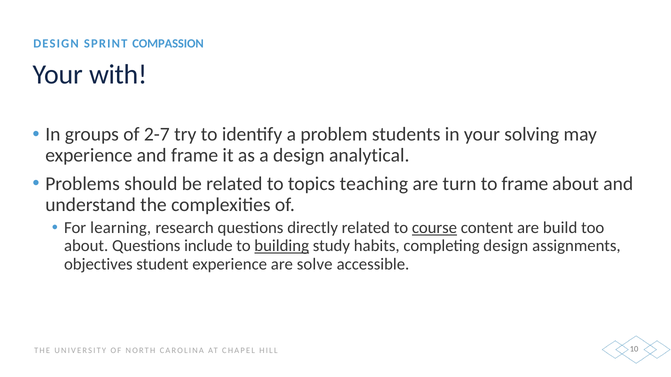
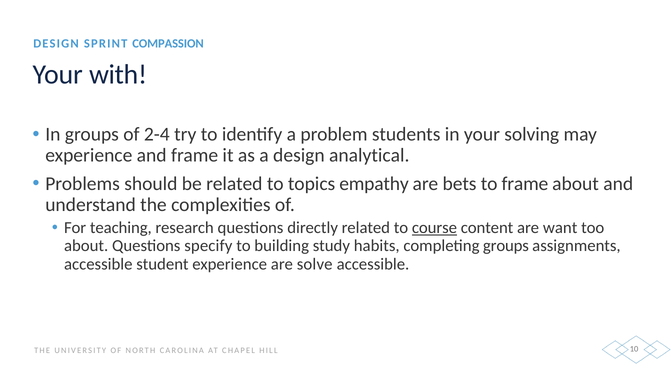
2-7: 2-7 -> 2-4
teaching: teaching -> empathy
turn: turn -> bets
learning: learning -> teaching
build: build -> want
include: include -> specify
building underline: present -> none
completing design: design -> groups
objectives at (98, 264): objectives -> accessible
